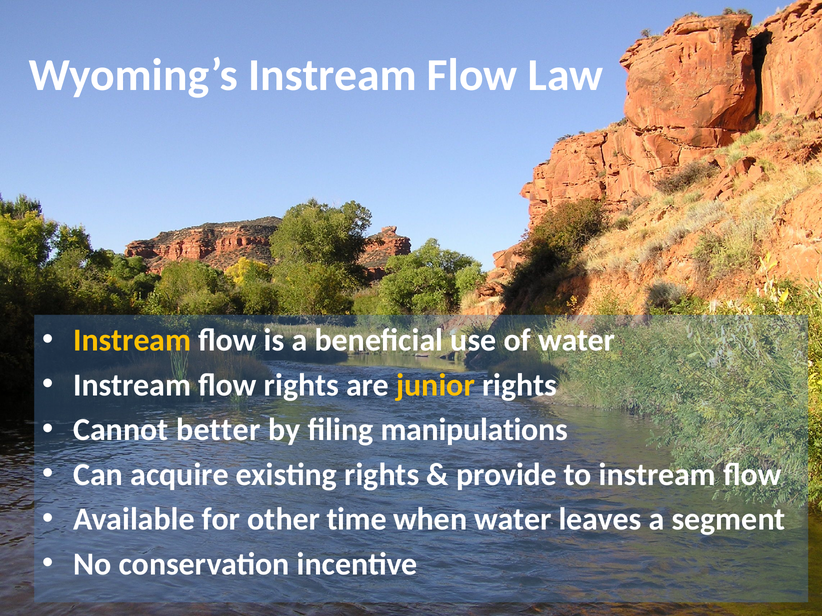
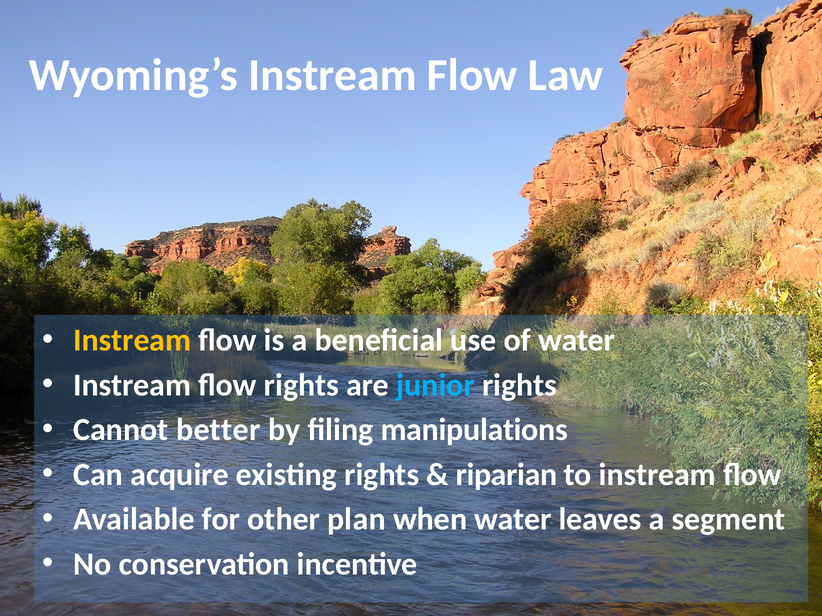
junior colour: yellow -> light blue
provide: provide -> riparian
time: time -> plan
